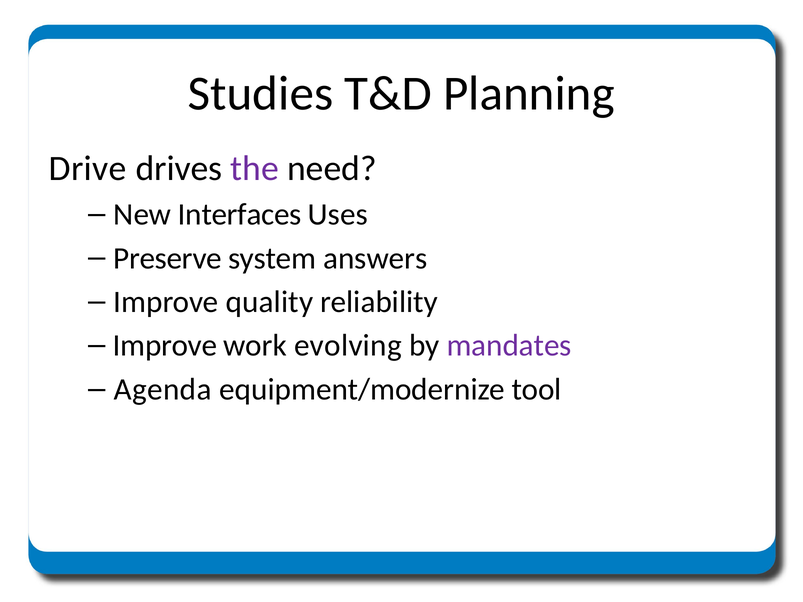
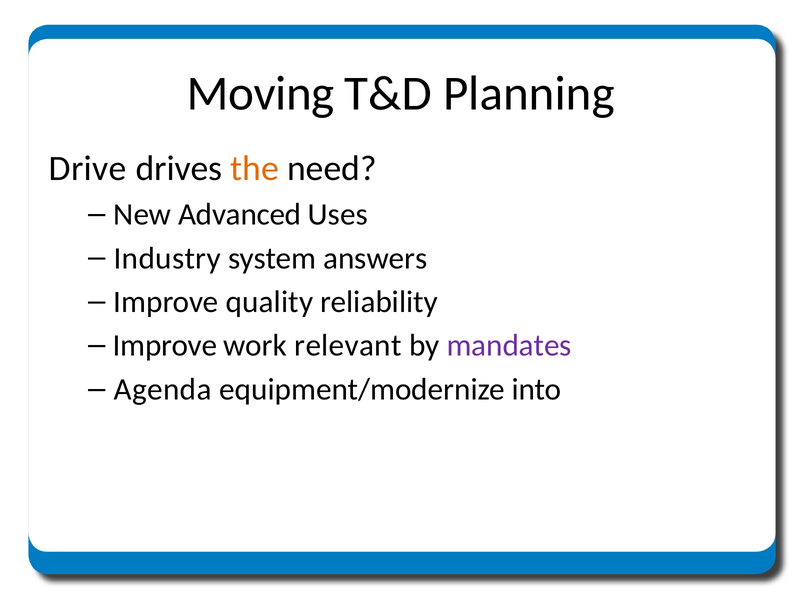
Studies: Studies -> Moving
the colour: purple -> orange
Interfaces: Interfaces -> Advanced
Preserve: Preserve -> Industry
evolving: evolving -> relevant
tool: tool -> into
